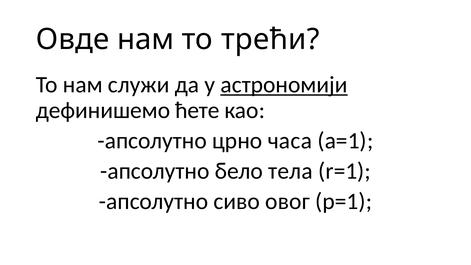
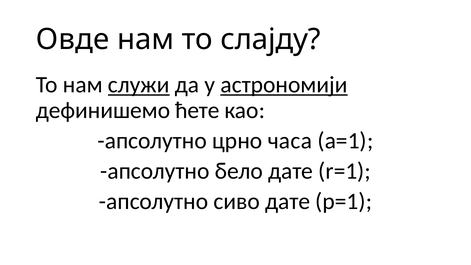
трећи: трећи -> слајду
служи underline: none -> present
бело тела: тела -> дате
сиво овог: овог -> дате
